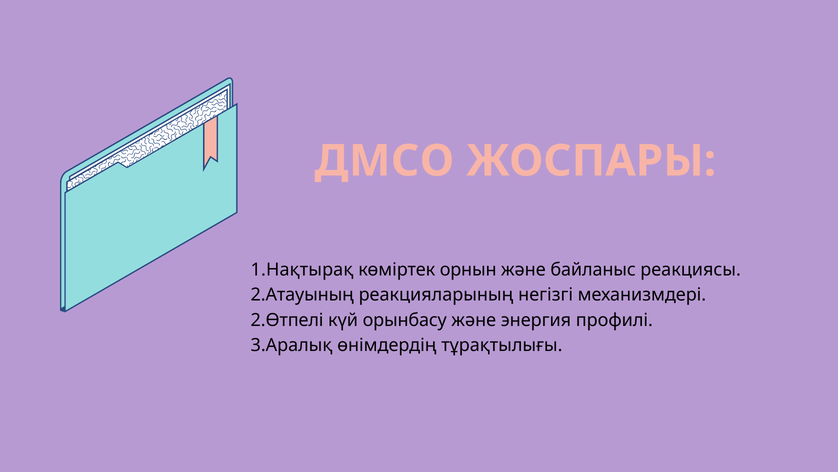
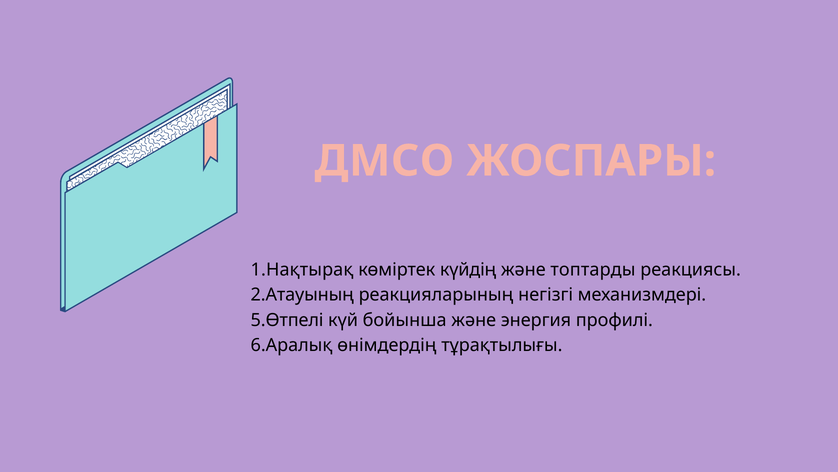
орнын: орнын -> күйдің
байланыс: байланыс -> топтарды
2.Өтпелі: 2.Өтпелі -> 5.Өтпелі
орынбасу: орынбасу -> бойынша
3.Аралық: 3.Аралық -> 6.Аралық
